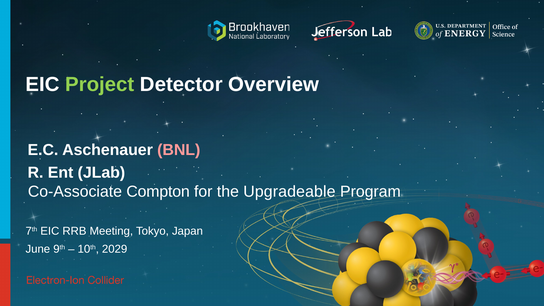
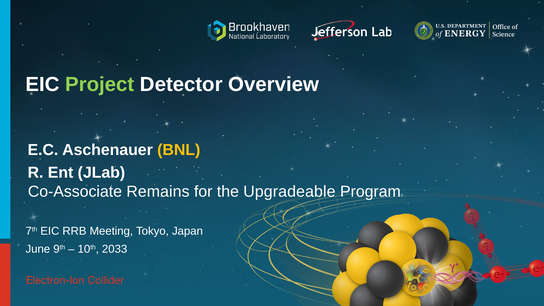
BNL colour: pink -> yellow
Compton: Compton -> Remains
2029: 2029 -> 2033
